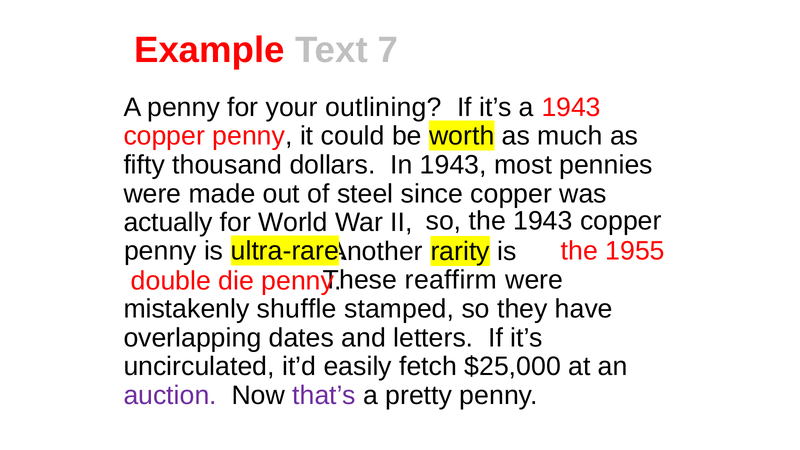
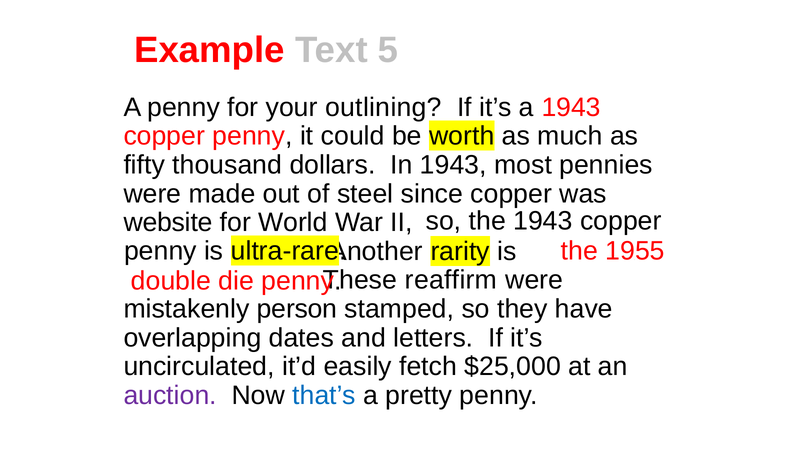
7: 7 -> 5
actually: actually -> website
shuffle: shuffle -> person
that’s colour: purple -> blue
